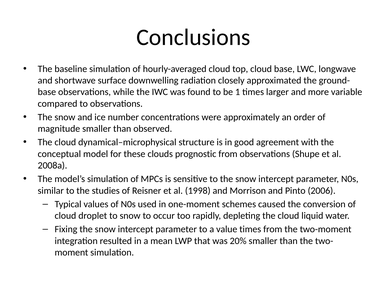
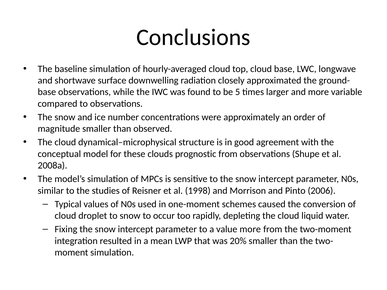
1: 1 -> 5
value times: times -> more
